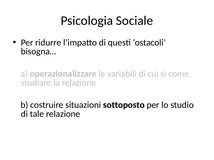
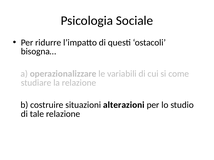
sottoposto: sottoposto -> alterazioni
